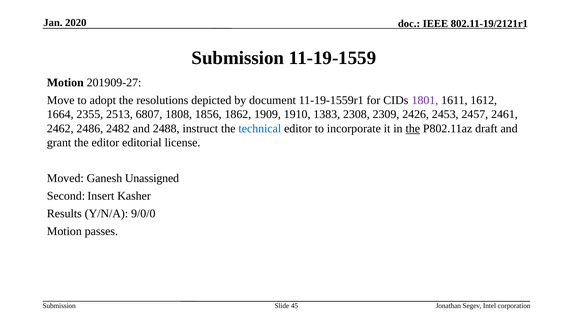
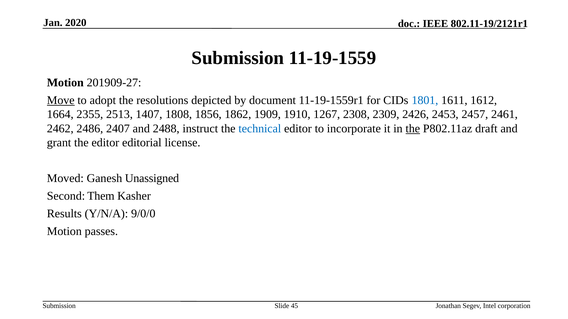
Move underline: none -> present
1801 colour: purple -> blue
6807: 6807 -> 1407
1383: 1383 -> 1267
2482: 2482 -> 2407
Insert: Insert -> Them
